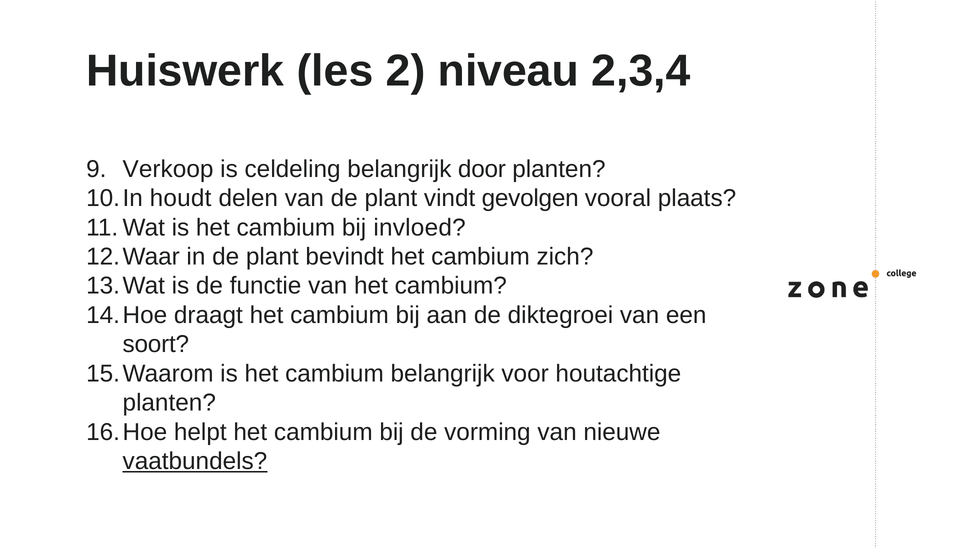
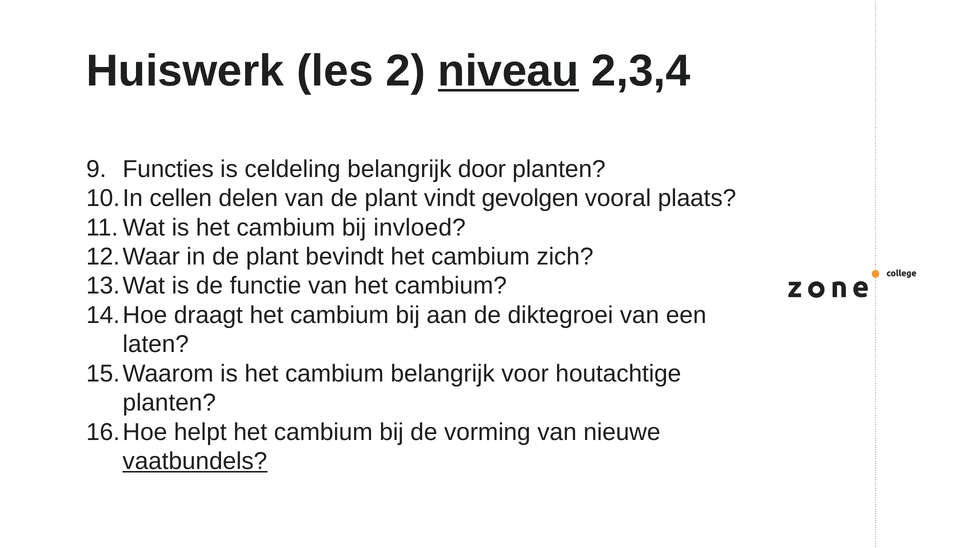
niveau underline: none -> present
Verkoop: Verkoop -> Functies
houdt: houdt -> cellen
soort: soort -> laten
